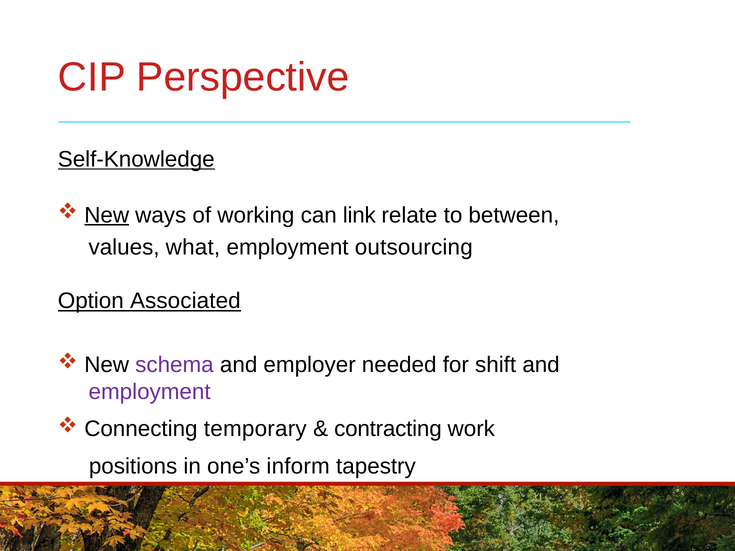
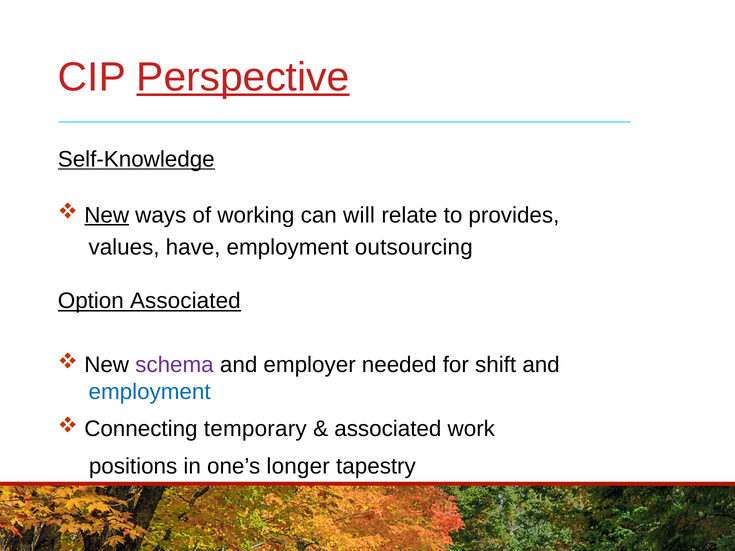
Perspective underline: none -> present
link: link -> will
between: between -> provides
what: what -> have
employment at (150, 392) colour: purple -> blue
contracting at (388, 429): contracting -> associated
inform: inform -> longer
